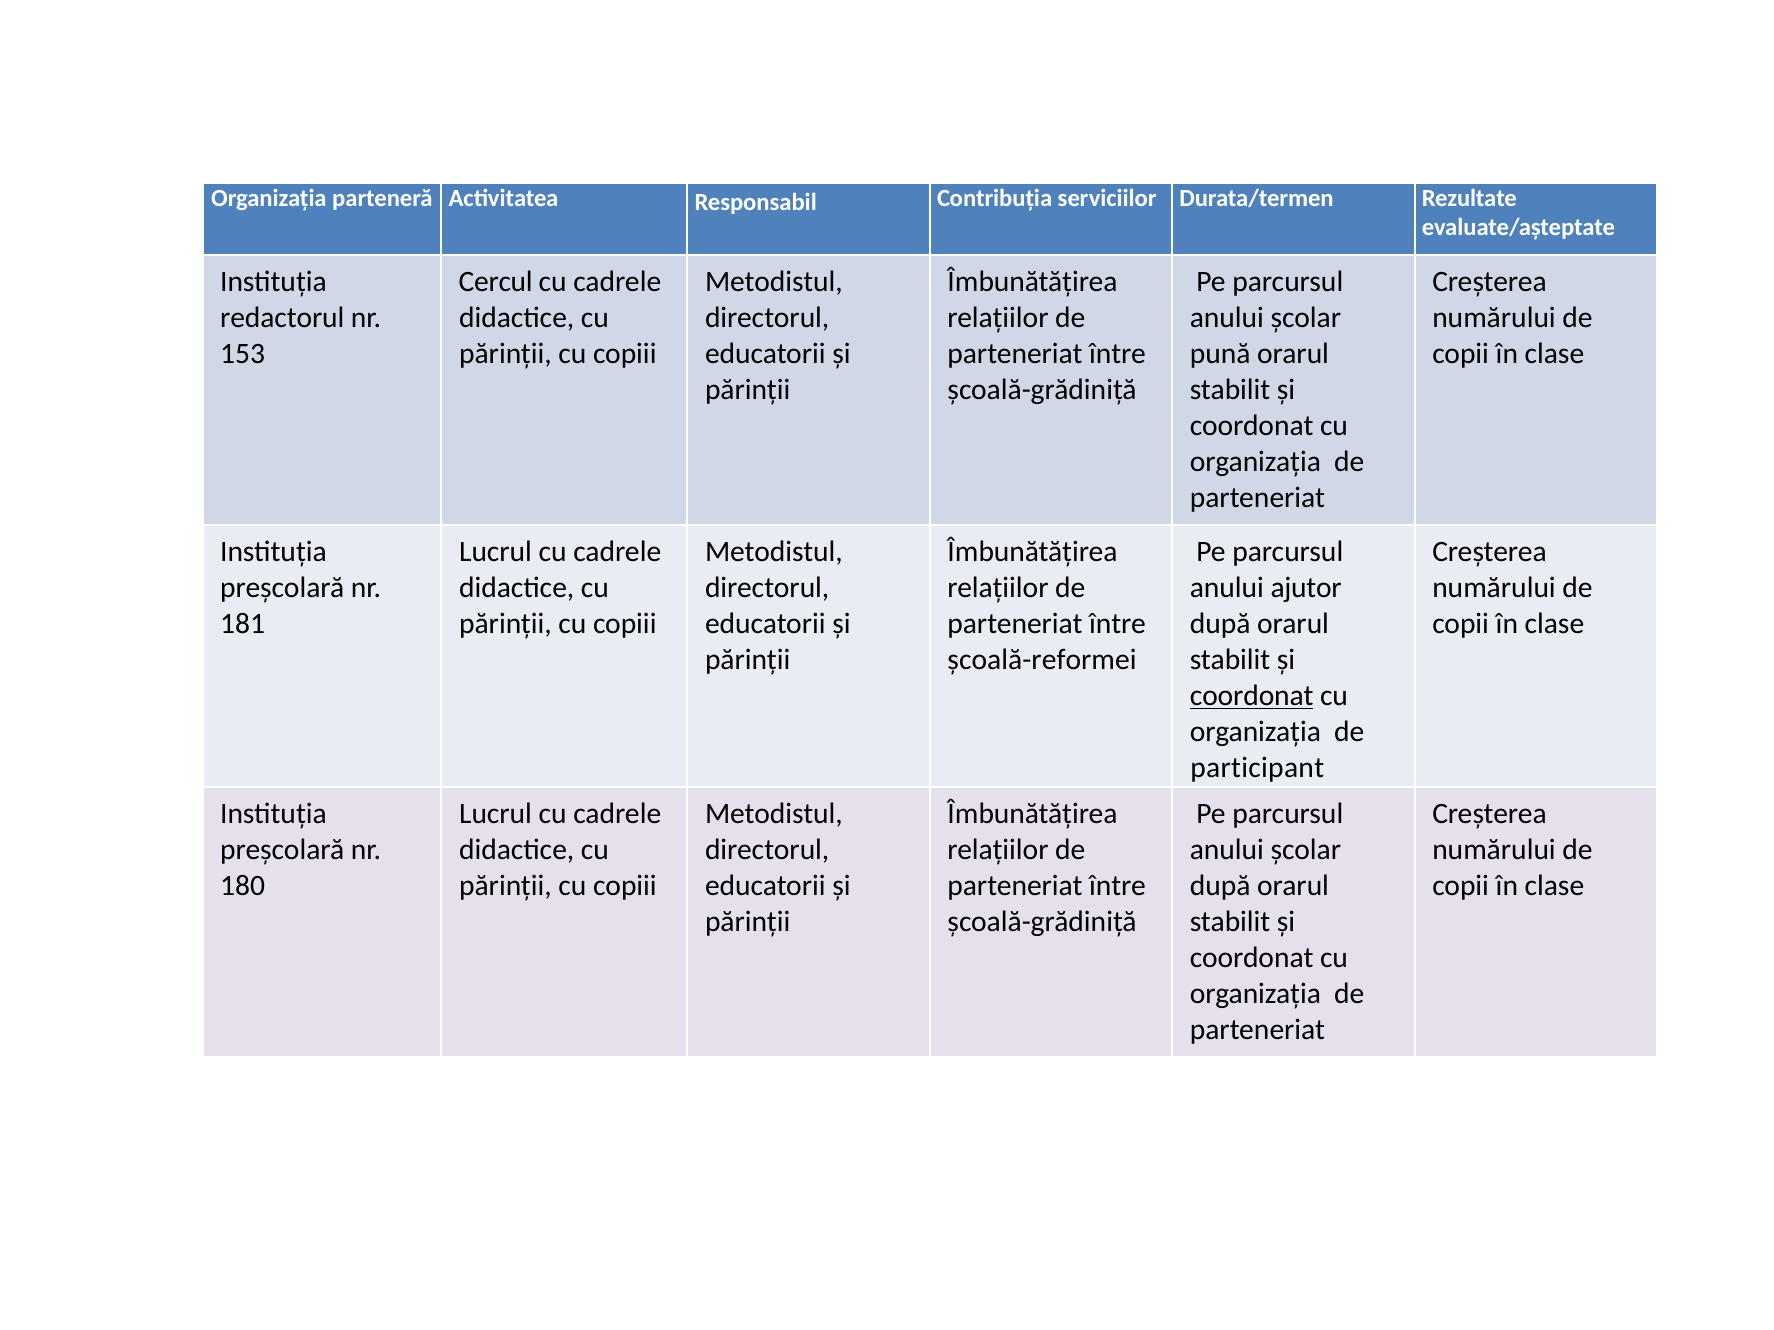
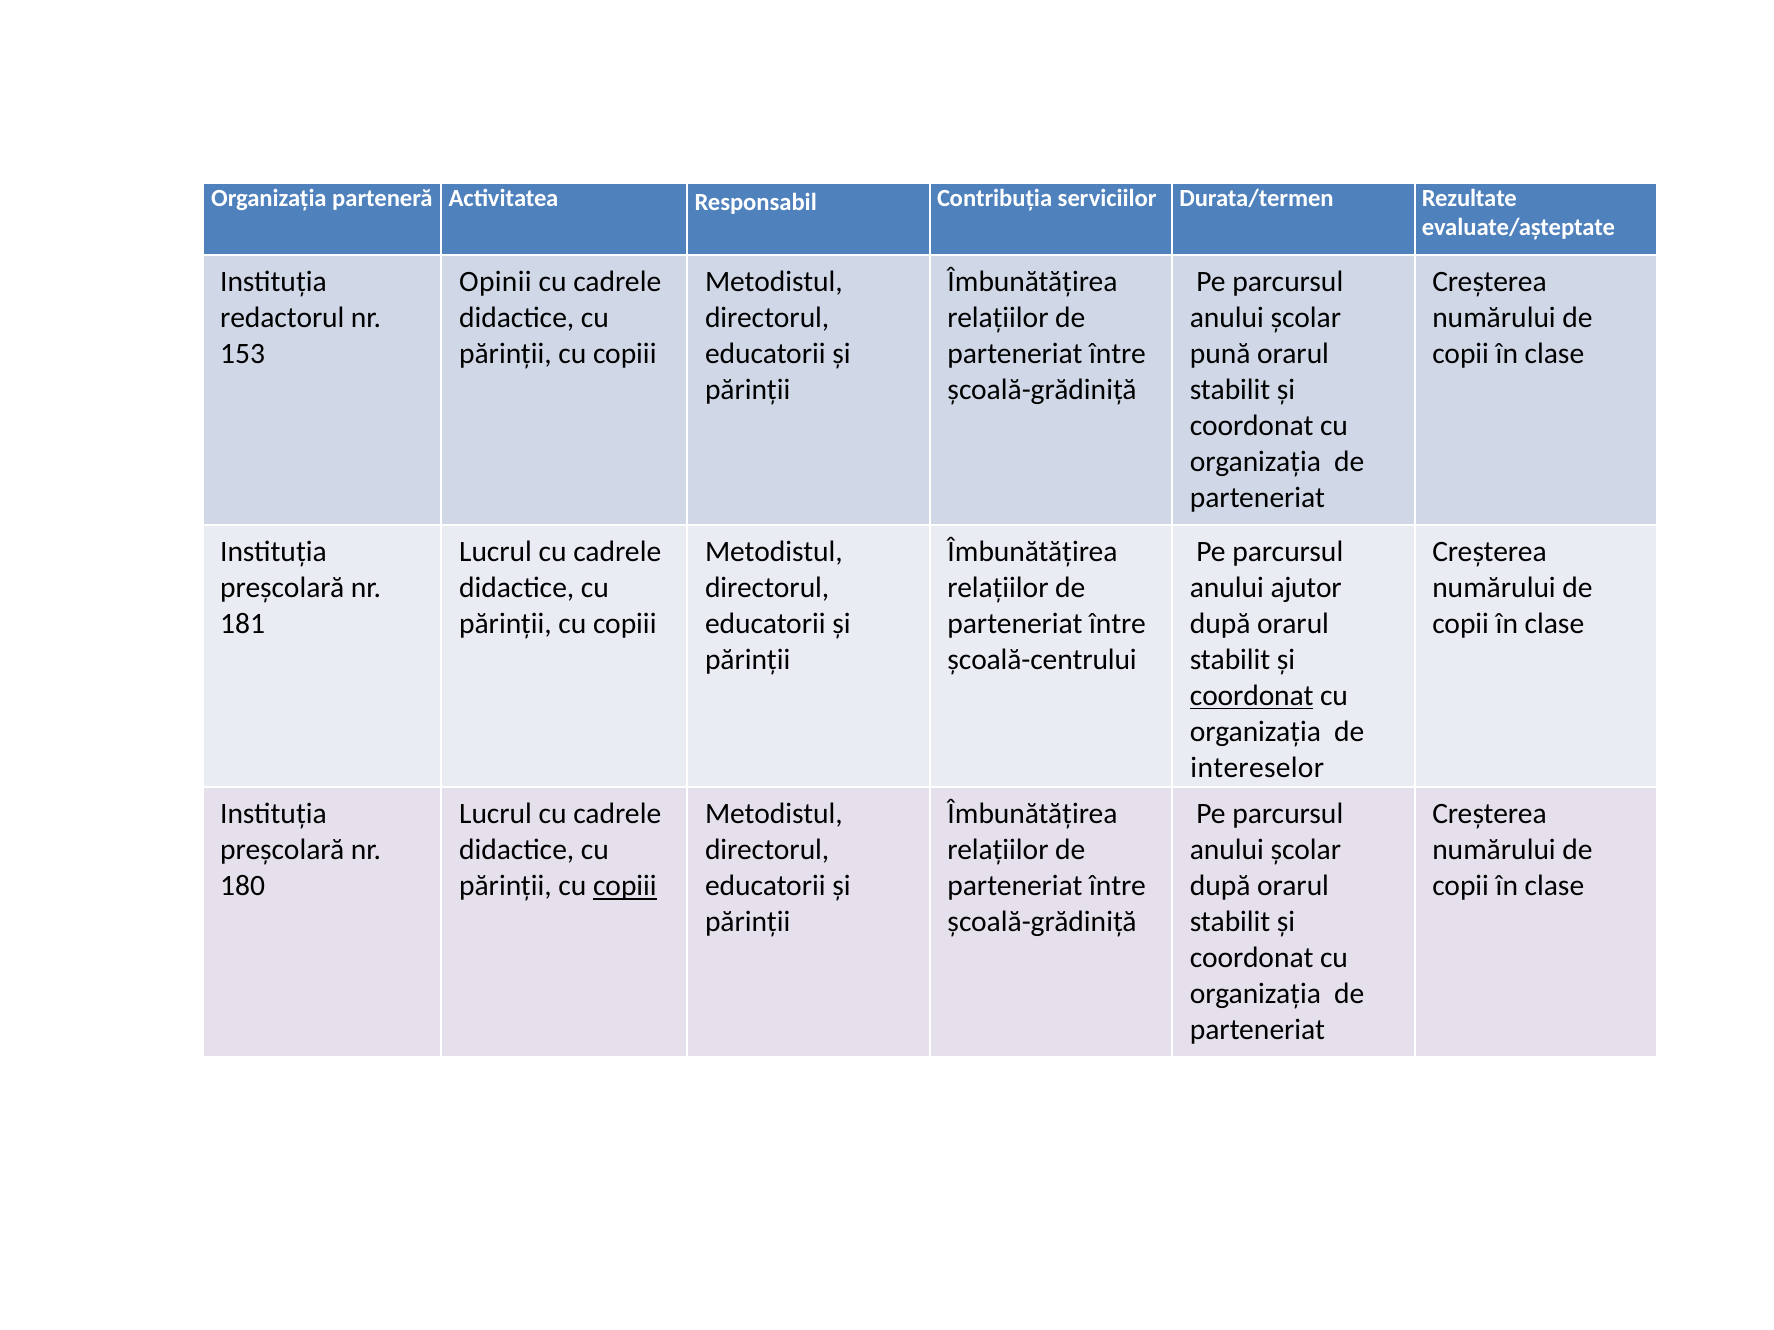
Cercul: Cercul -> Opinii
şcoală-reformei: şcoală-reformei -> şcoală-centrului
participant: participant -> intereselor
copiii at (625, 886) underline: none -> present
